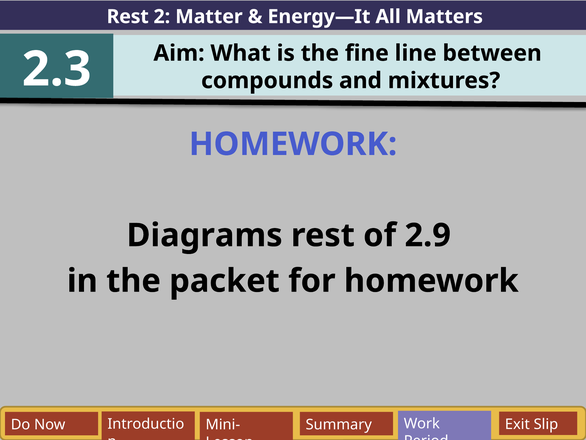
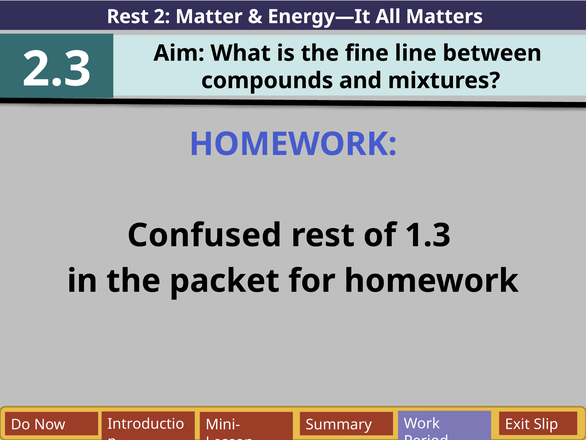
Diagrams: Diagrams -> Confused
2.9: 2.9 -> 1.3
